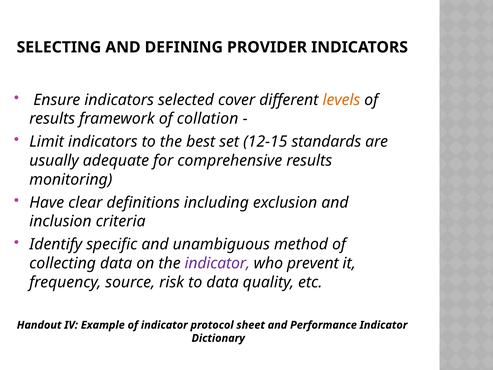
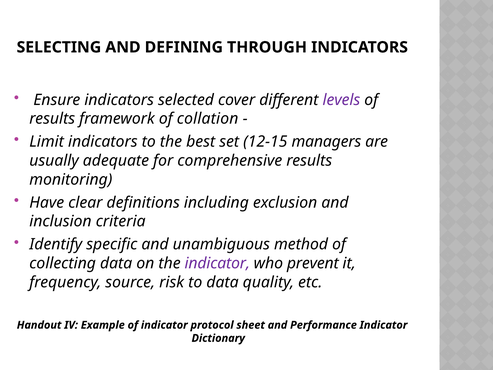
PROVIDER: PROVIDER -> THROUGH
levels colour: orange -> purple
standards: standards -> managers
